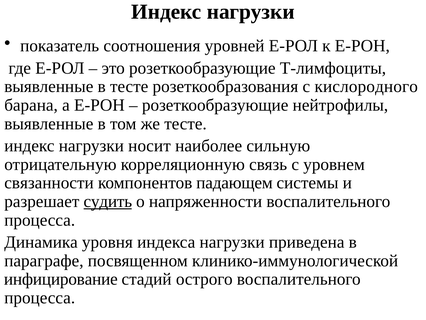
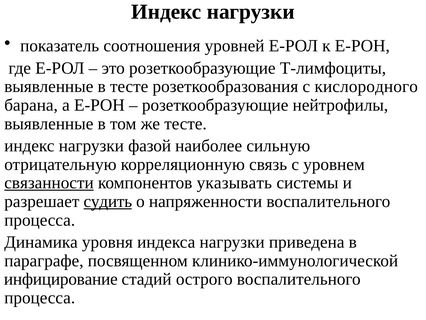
носит: носит -> фазой
связанности underline: none -> present
падающем: падающем -> указывать
